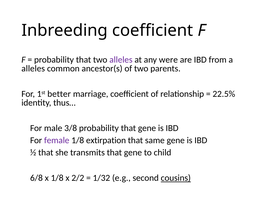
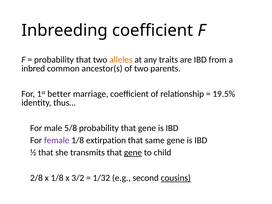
alleles at (121, 60) colour: purple -> orange
were: were -> traits
alleles at (33, 69): alleles -> inbred
22.5%: 22.5% -> 19.5%
3/8: 3/8 -> 5/8
gene at (133, 153) underline: none -> present
6/8: 6/8 -> 2/8
2/2: 2/2 -> 3/2
